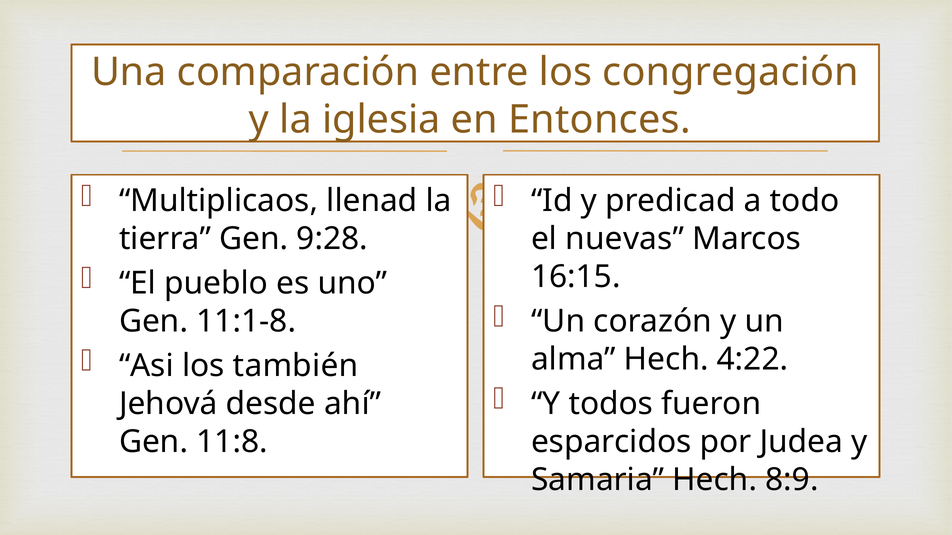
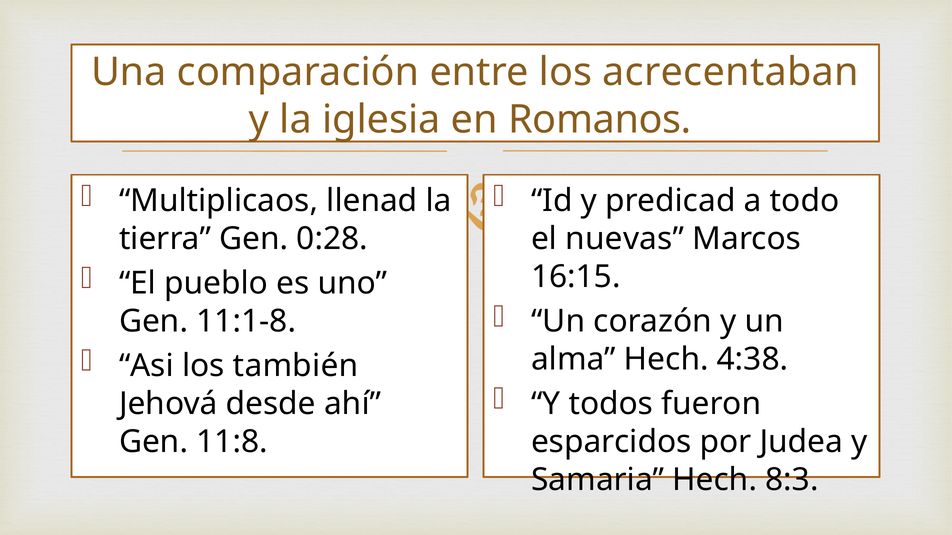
congregación: congregación -> acrecentaban
Entonces: Entonces -> Romanos
9:28: 9:28 -> 0:28
4:22: 4:22 -> 4:38
8:9: 8:9 -> 8:3
